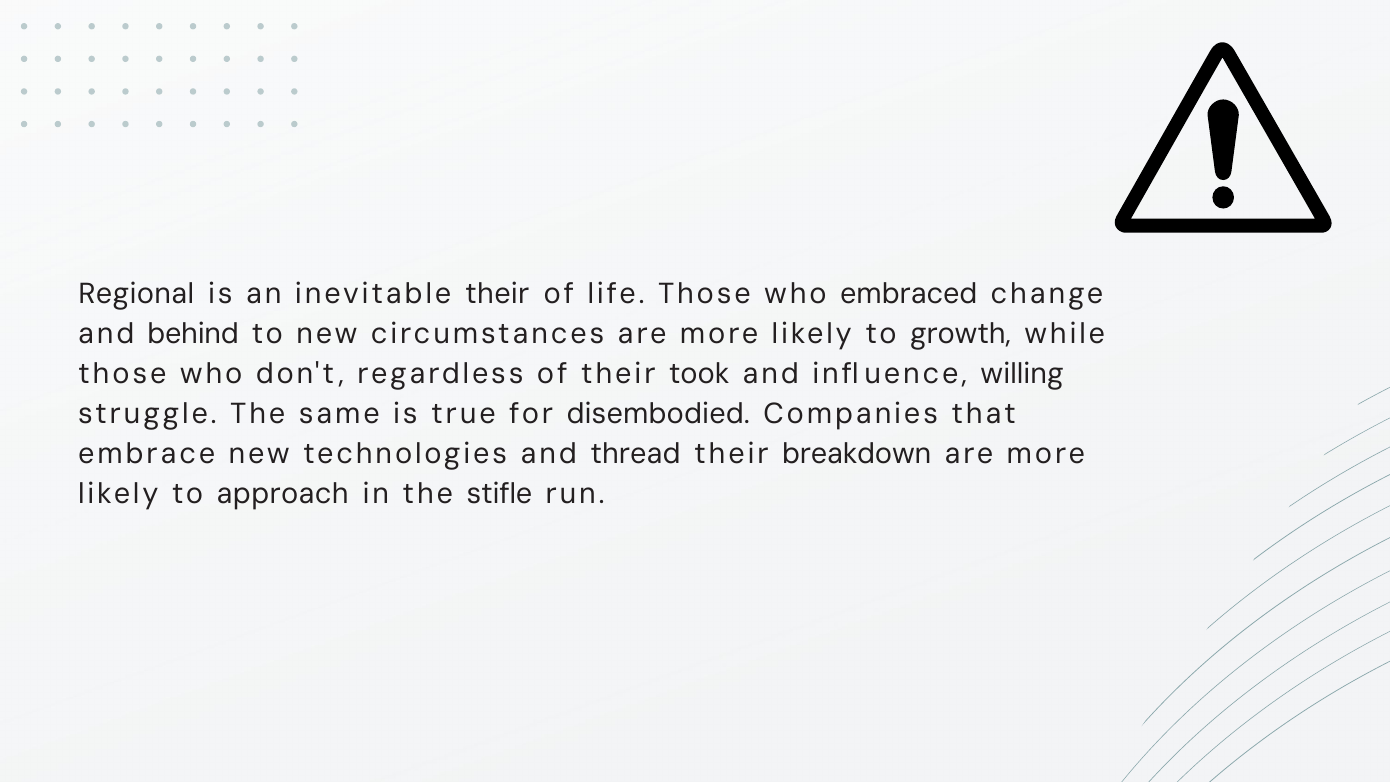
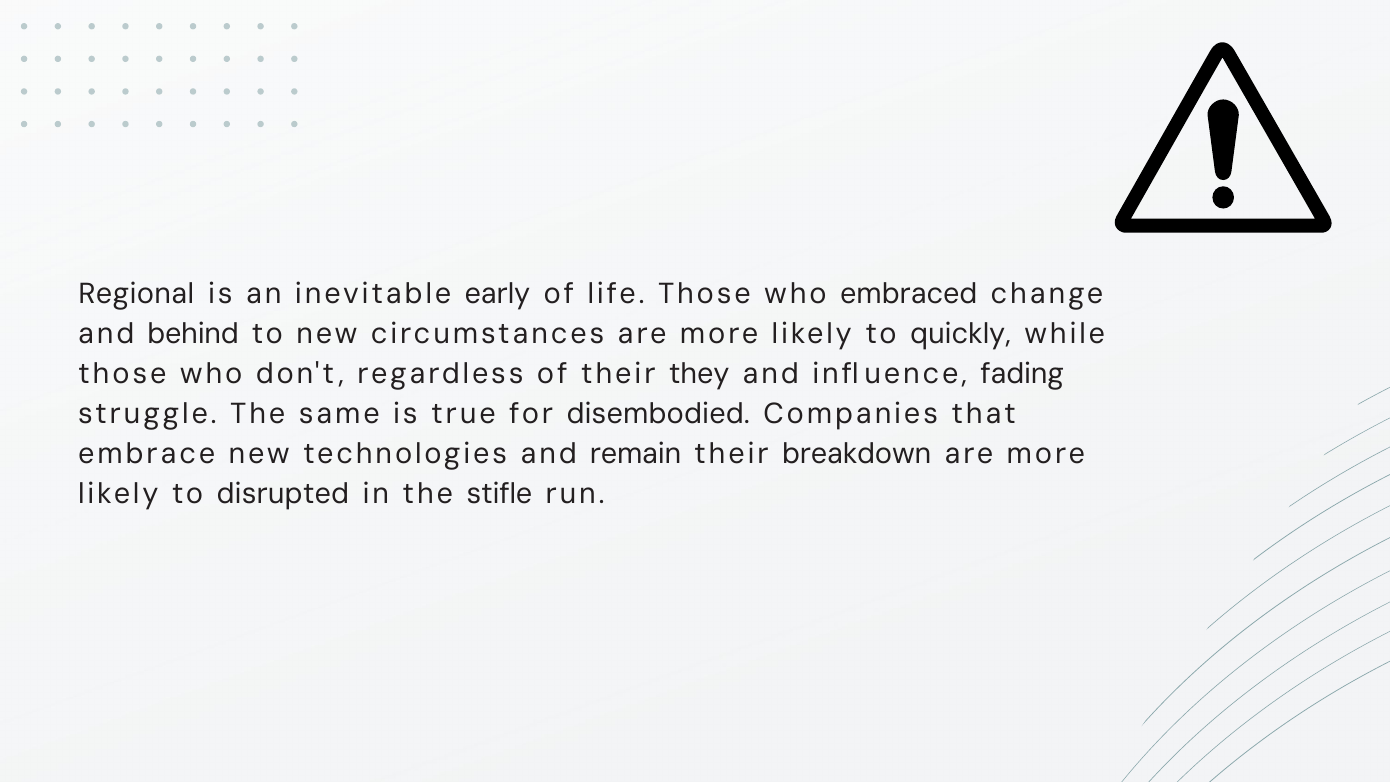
inevitable their: their -> early
growth: growth -> quickly
took: took -> they
willing: willing -> fading
thread: thread -> remain
approach: approach -> disrupted
